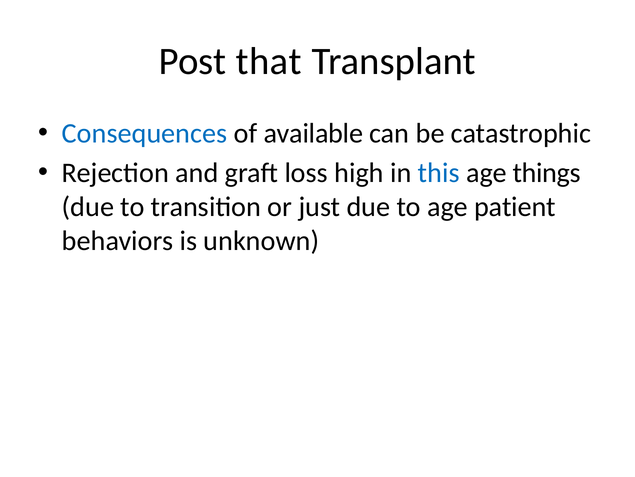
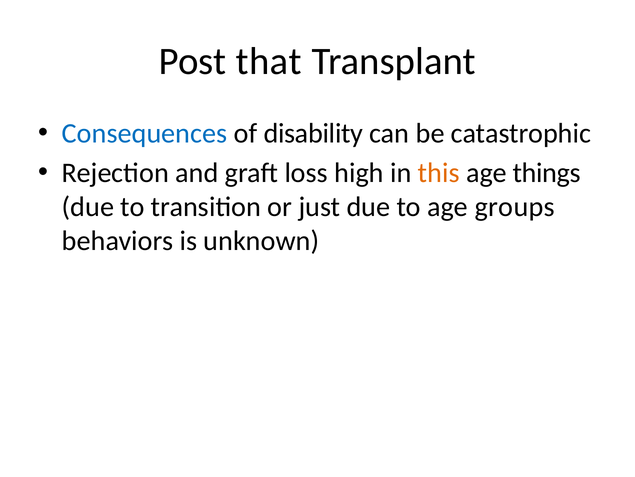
available: available -> disability
this colour: blue -> orange
patient: patient -> groups
